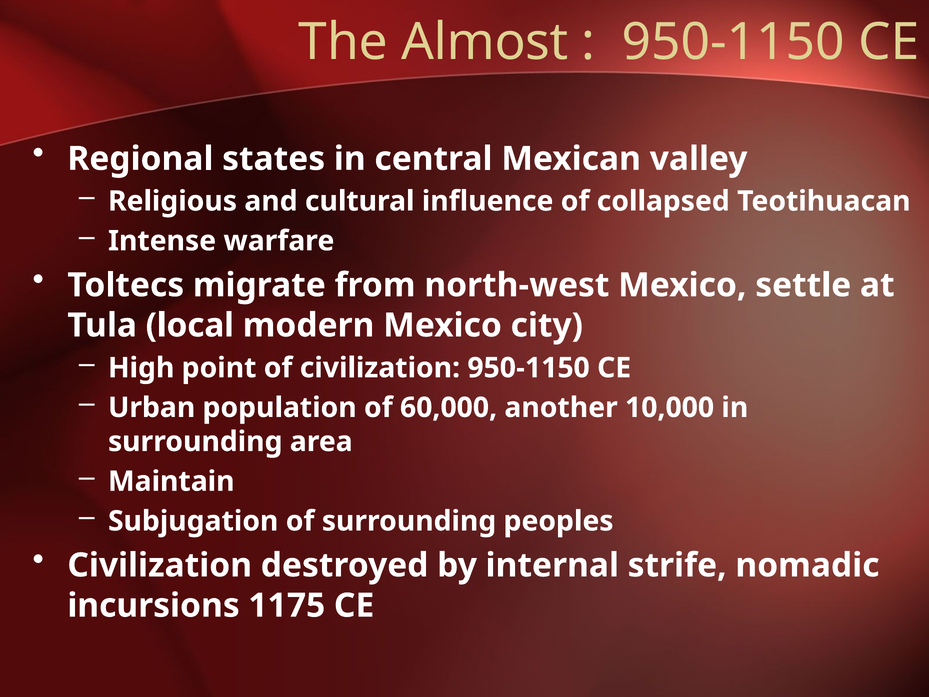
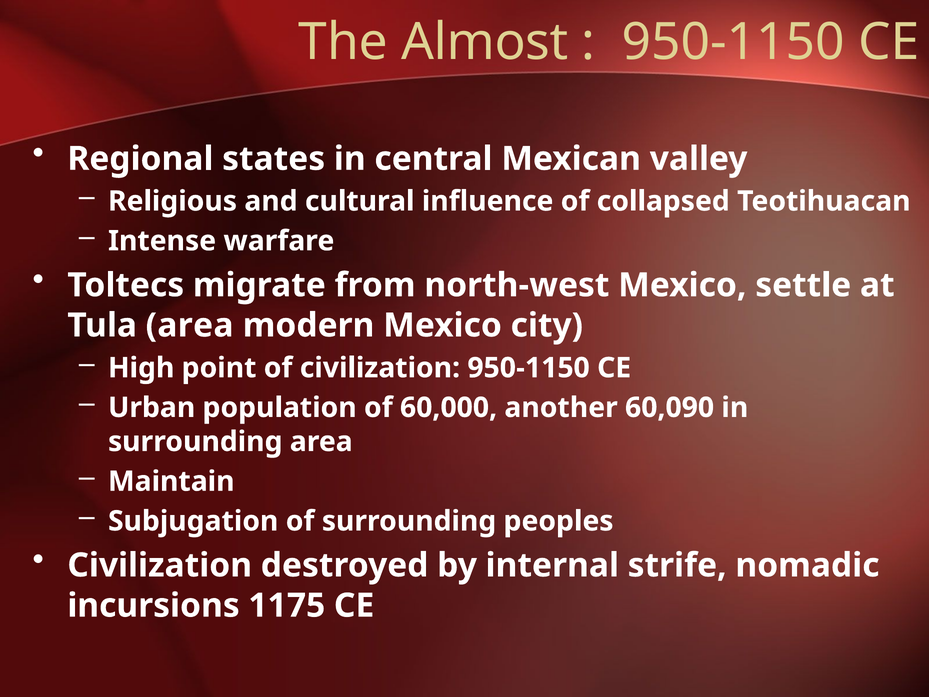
Tula local: local -> area
10,000: 10,000 -> 60,090
